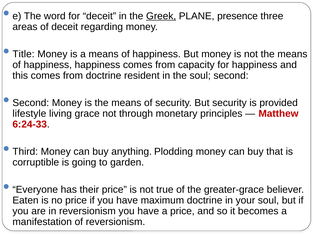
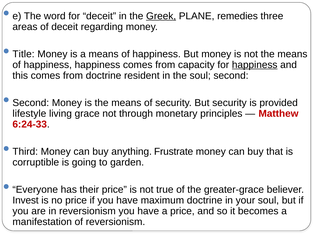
presence: presence -> remedies
happiness at (255, 65) underline: none -> present
Plodding: Plodding -> Frustrate
Eaten: Eaten -> Invest
